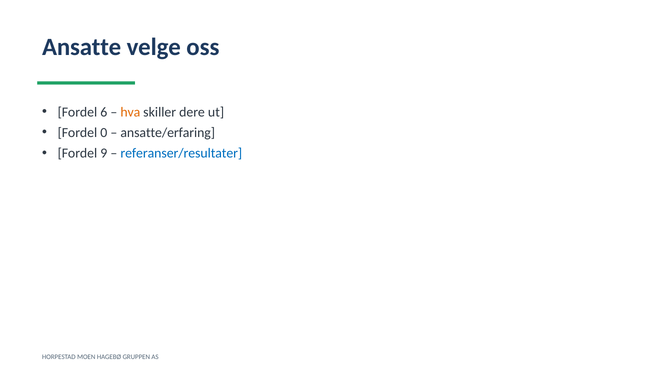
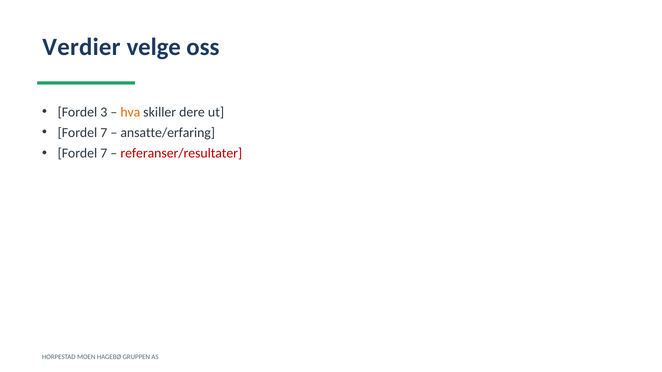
Ansatte: Ansatte -> Verdier
6: 6 -> 3
0 at (104, 133): 0 -> 7
9 at (104, 154): 9 -> 7
referanser/resultater colour: blue -> red
